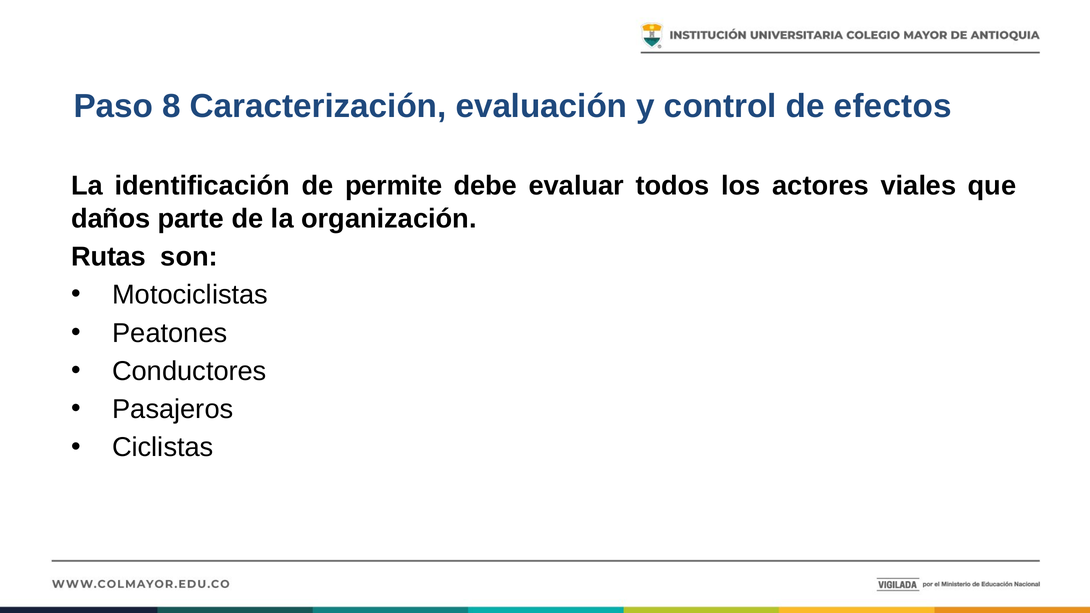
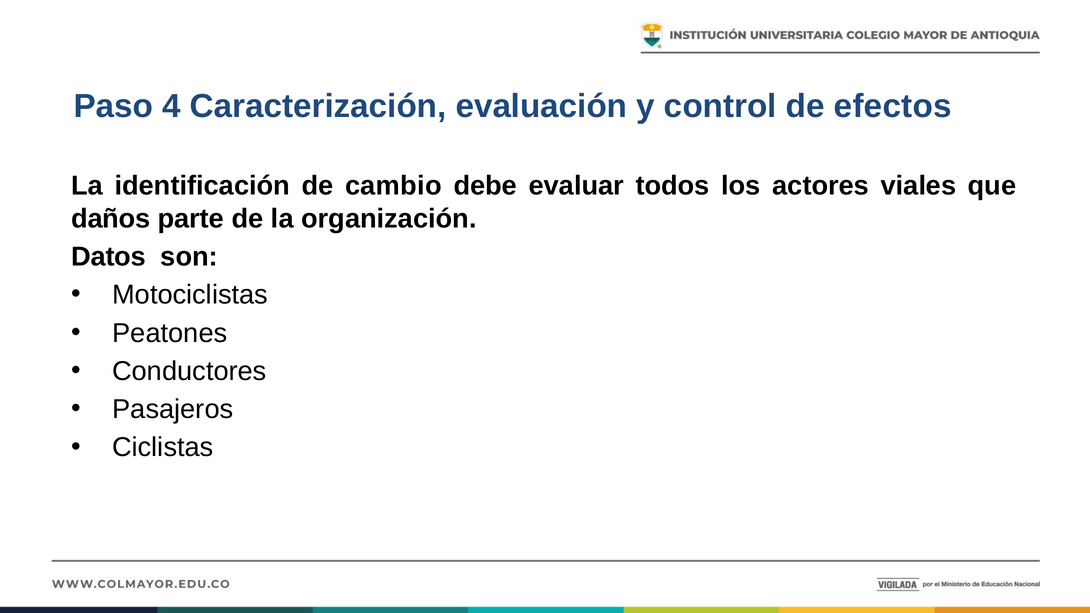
8: 8 -> 4
permite: permite -> cambio
Rutas: Rutas -> Datos
